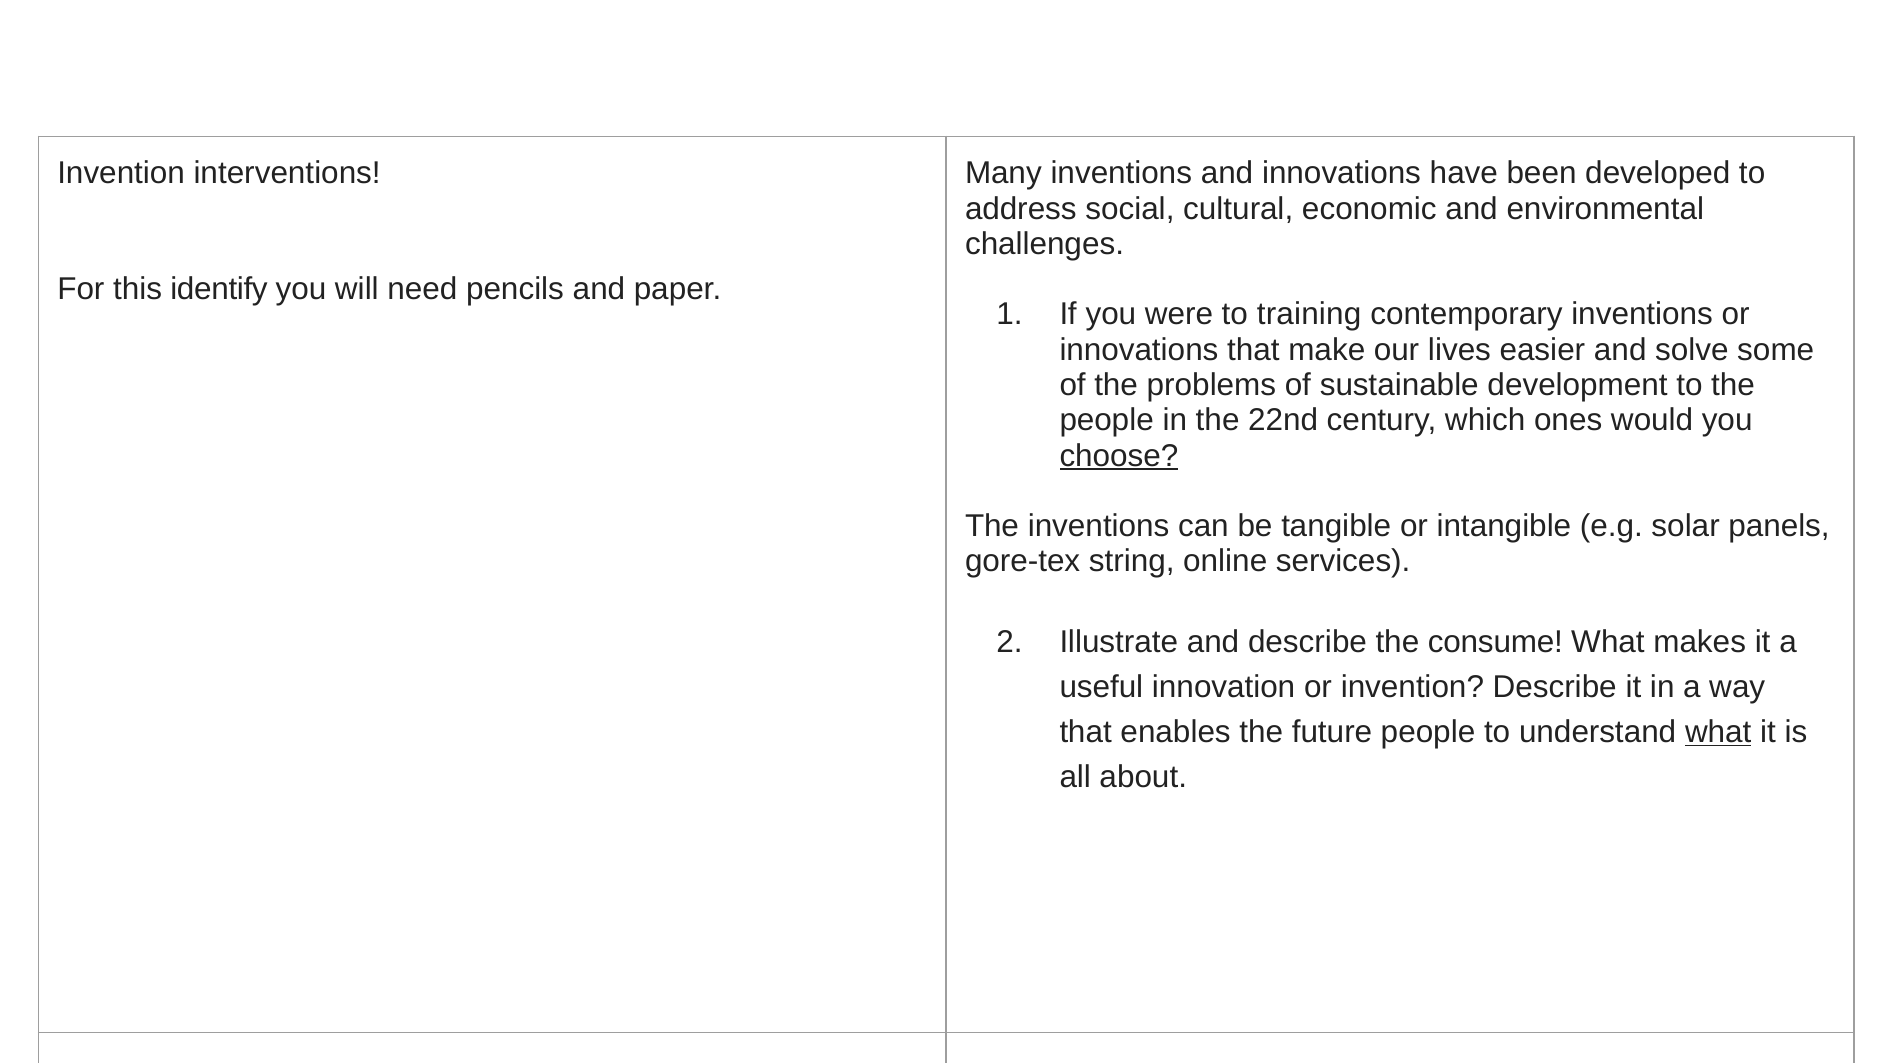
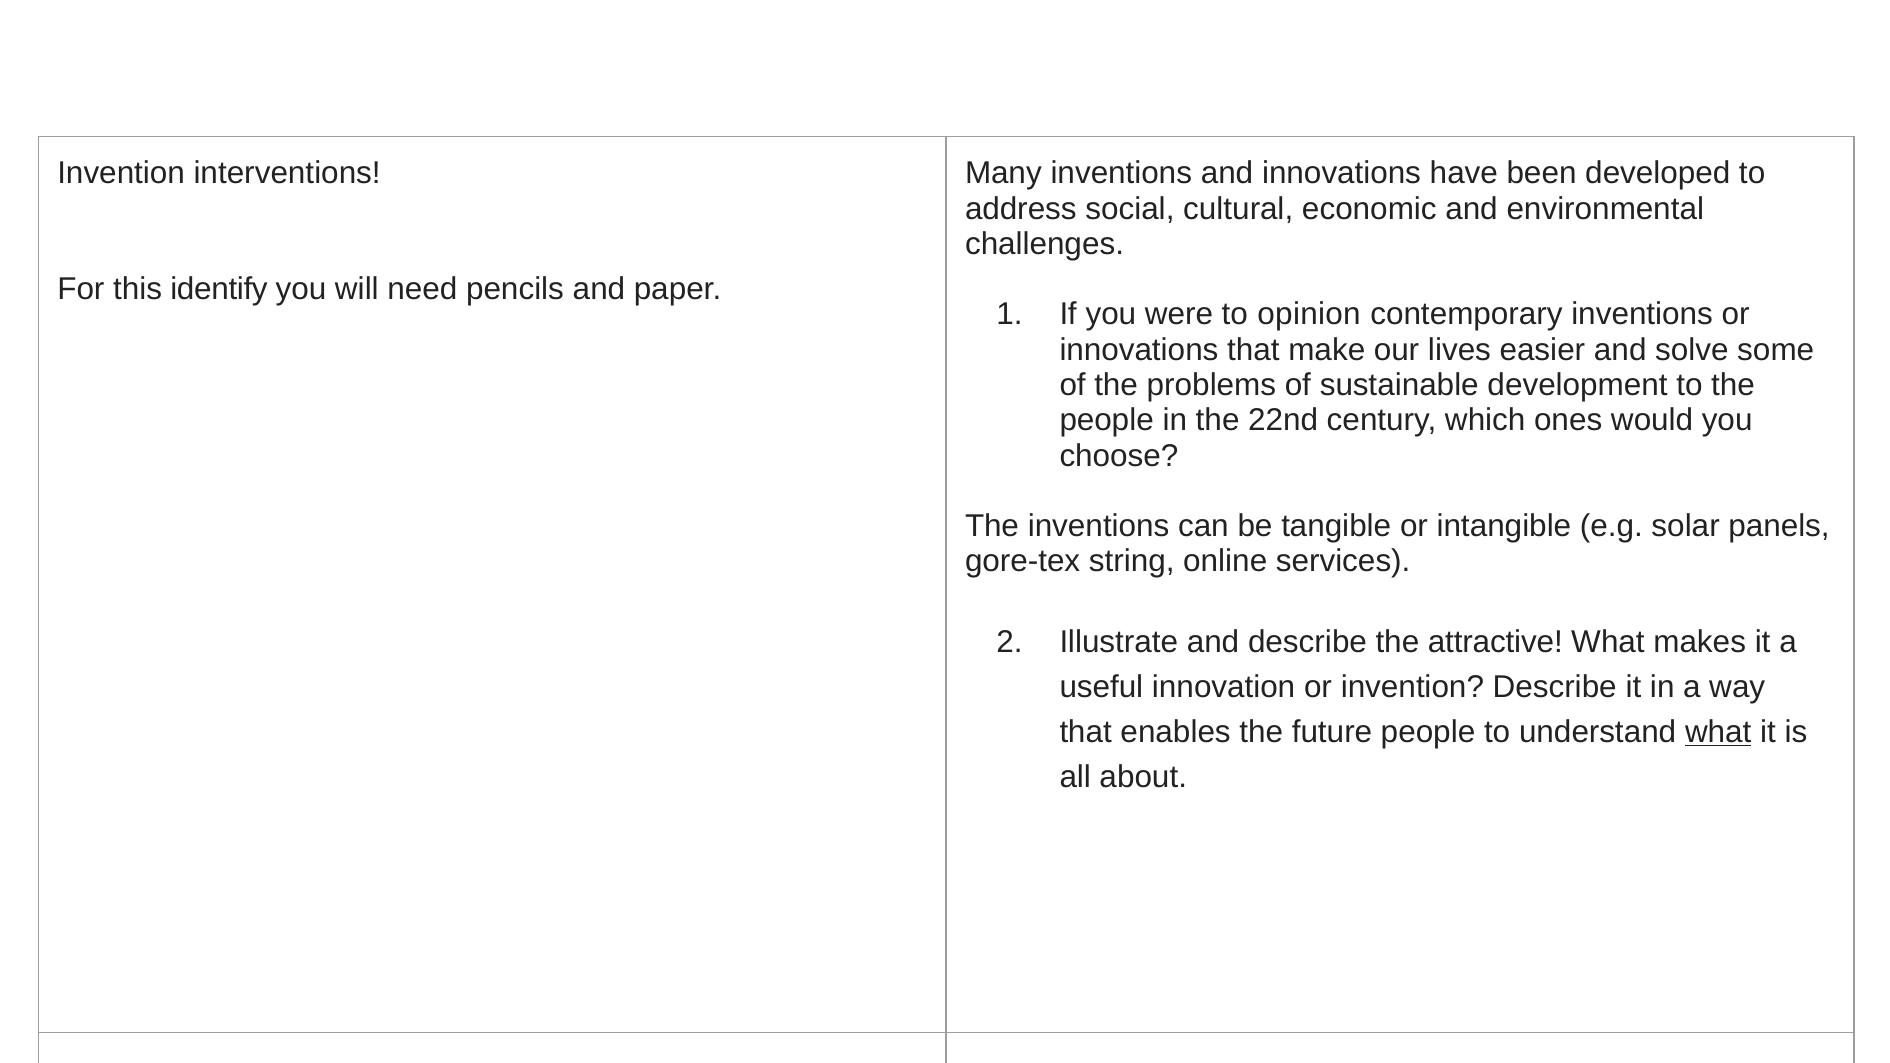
training: training -> opinion
choose underline: present -> none
consume: consume -> attractive
